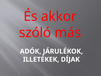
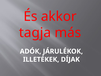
szóló: szóló -> tagja
